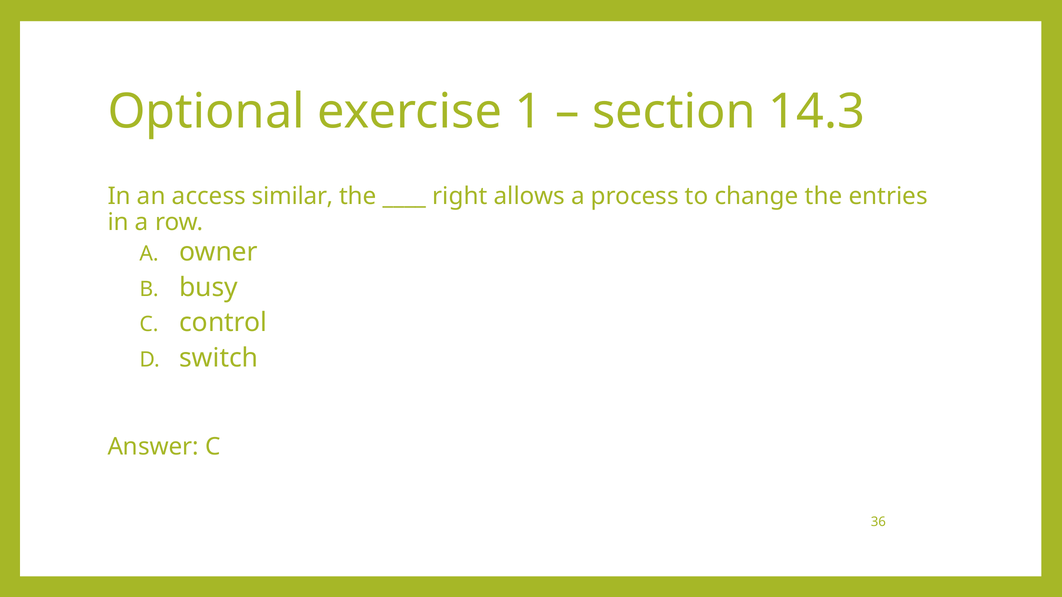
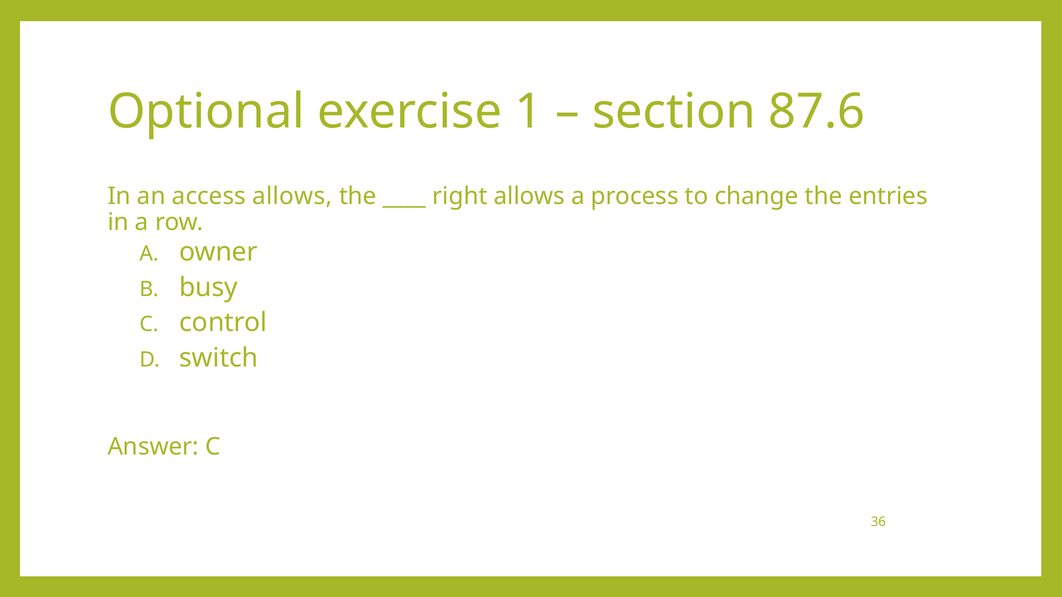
14.3: 14.3 -> 87.6
access similar: similar -> allows
